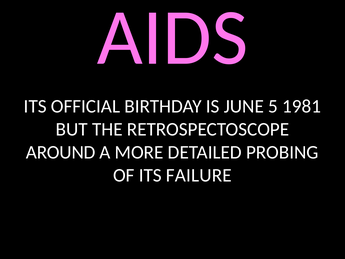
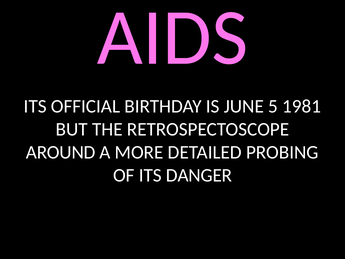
FAILURE: FAILURE -> DANGER
